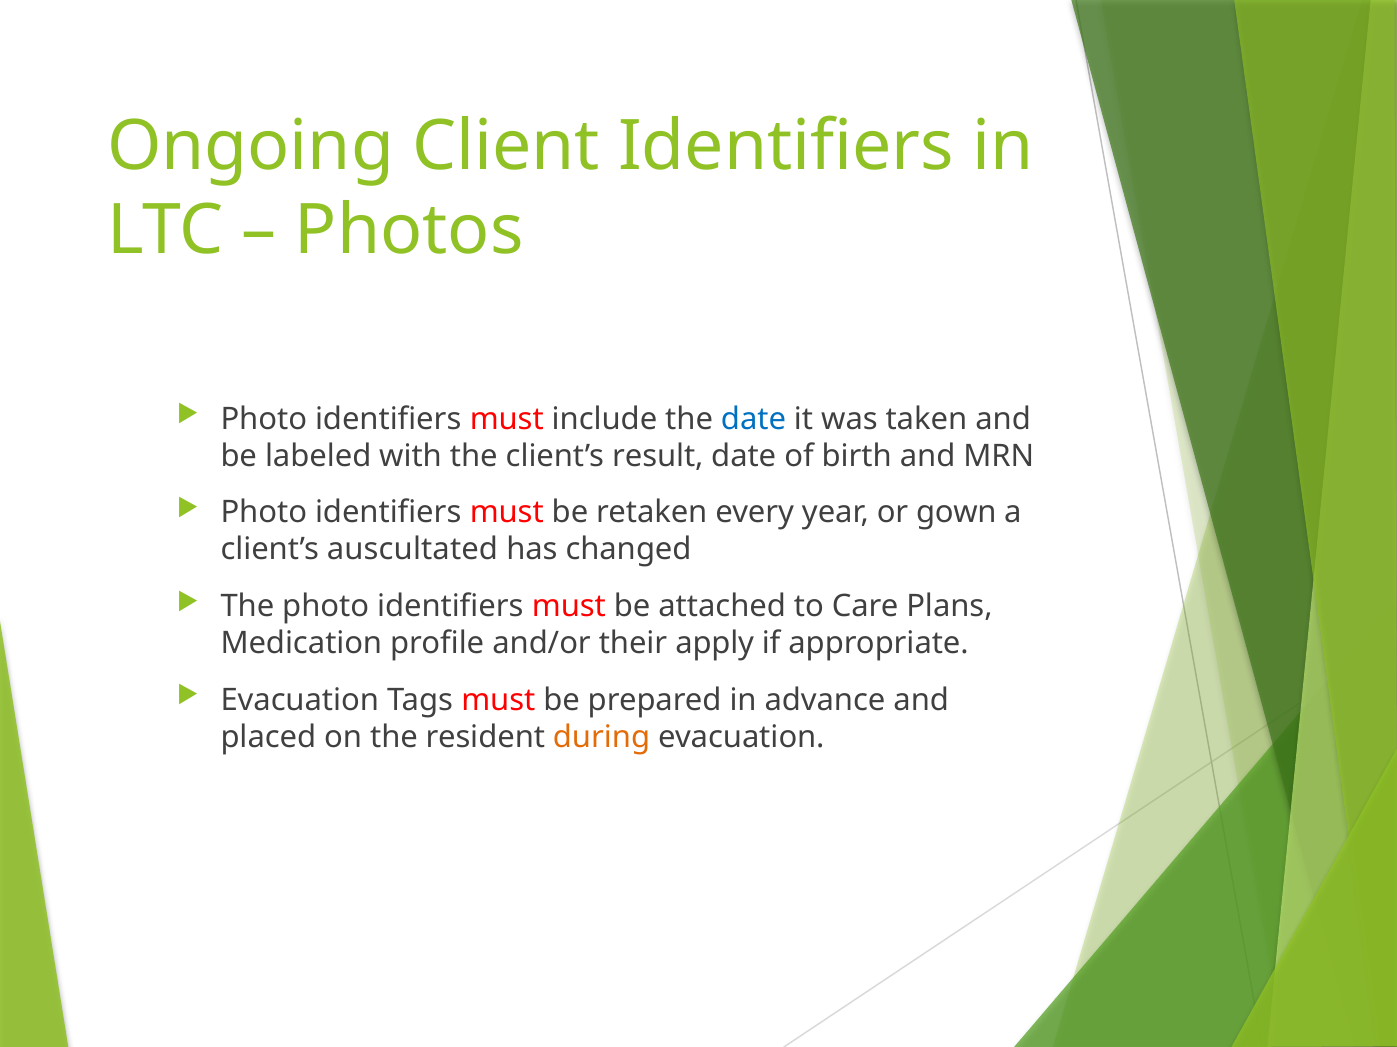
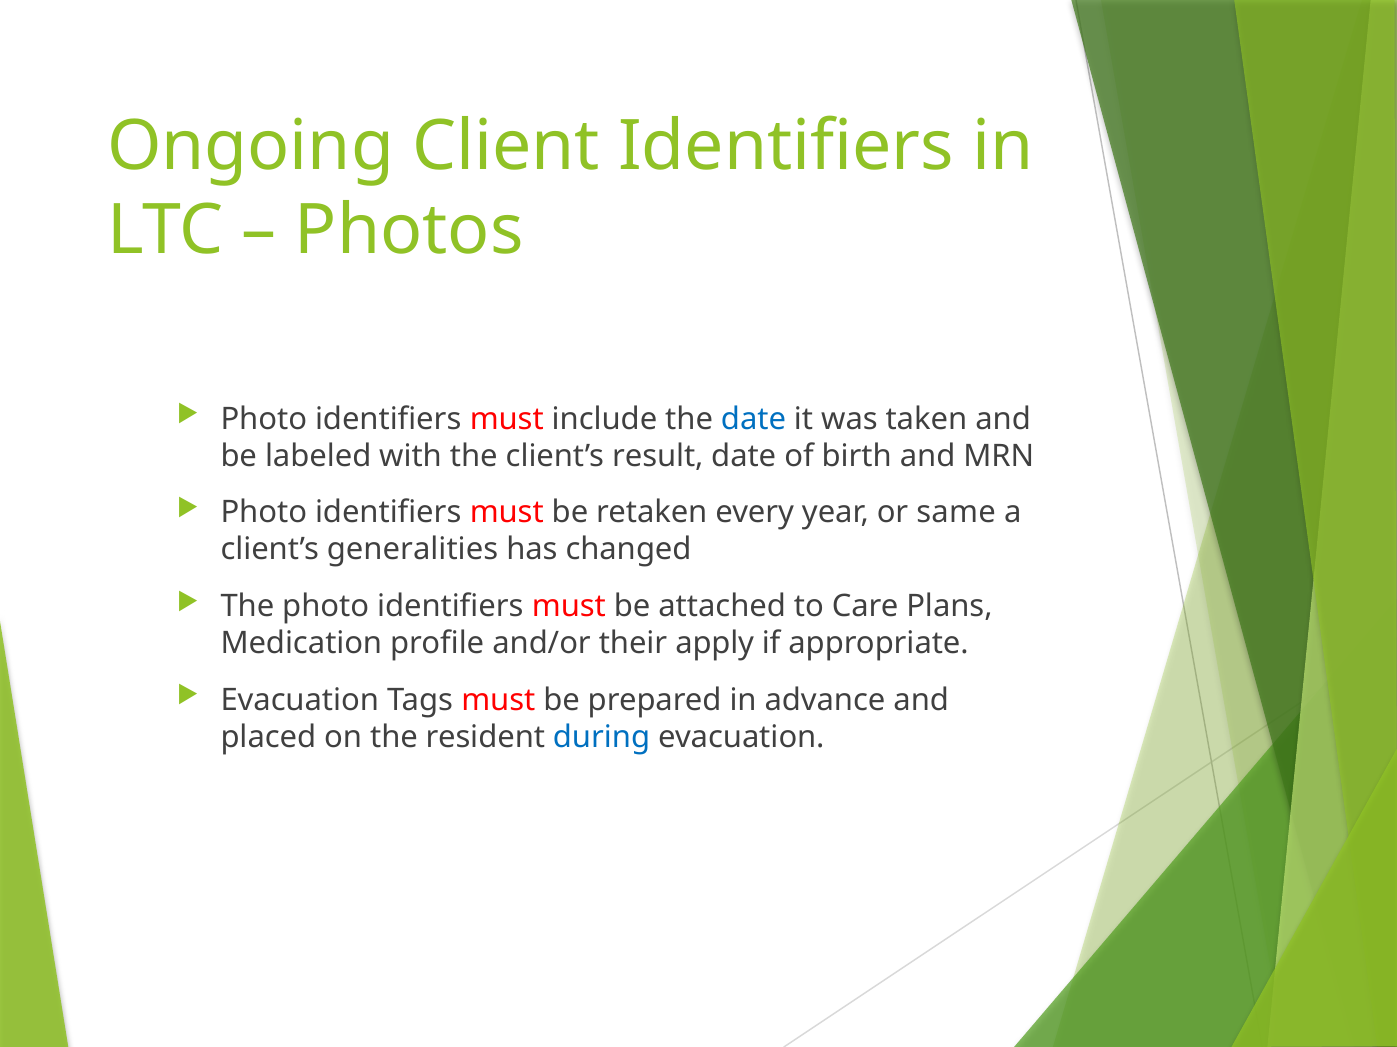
gown: gown -> same
auscultated: auscultated -> generalities
during colour: orange -> blue
